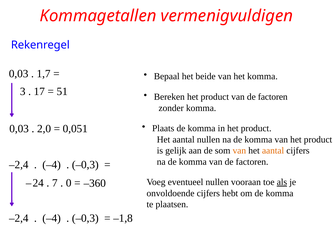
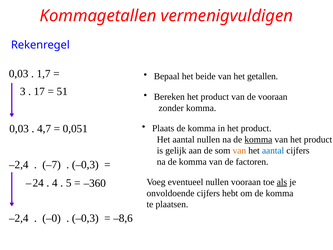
het komma: komma -> getallen
product van de factoren: factoren -> vooraan
2,0: 2,0 -> 4,7
komma at (258, 139) underline: none -> present
aantal at (273, 150) colour: orange -> blue
–4 at (52, 164): –4 -> –7
7: 7 -> 4
0: 0 -> 5
–4 at (52, 218): –4 -> –0
–1,8: –1,8 -> –8,6
